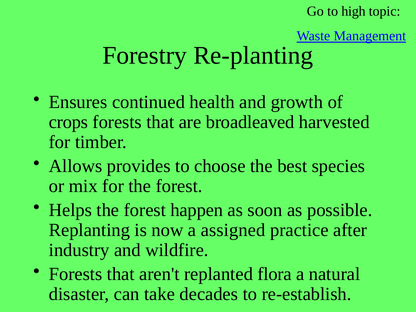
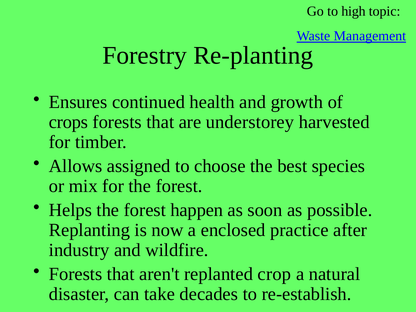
broadleaved: broadleaved -> understorey
provides: provides -> assigned
assigned: assigned -> enclosed
flora: flora -> crop
